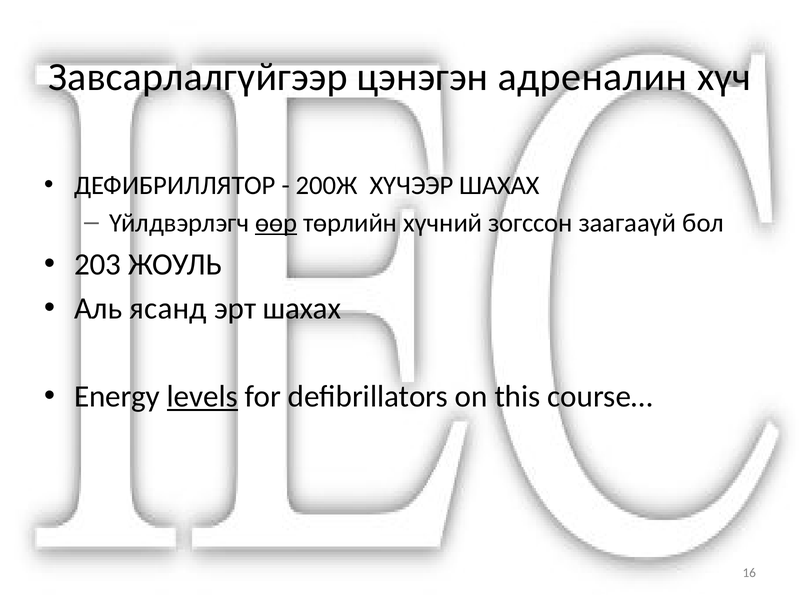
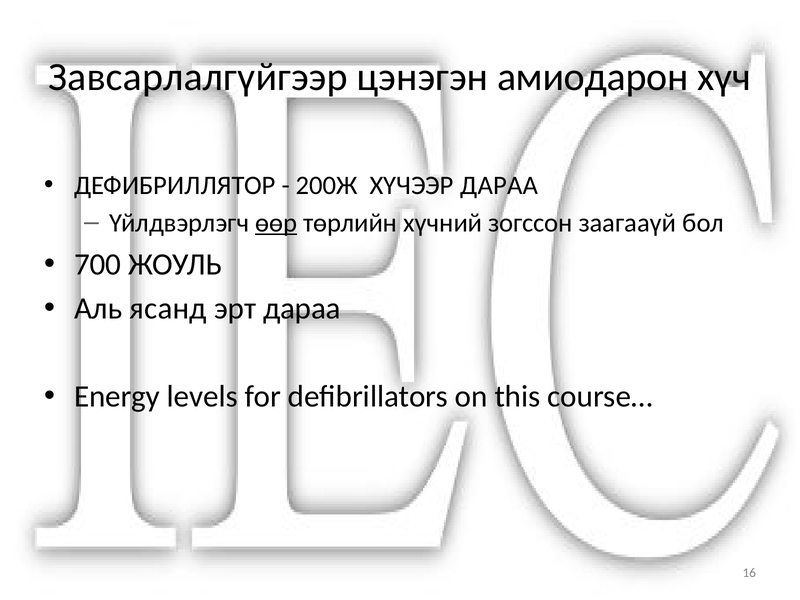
адреналин: адреналин -> амиодарон
ХҮЧЭЭР ШАХАХ: ШАХАХ -> ДАРАА
203: 203 -> 700
эрт шахах: шахах -> дараа
levels underline: present -> none
